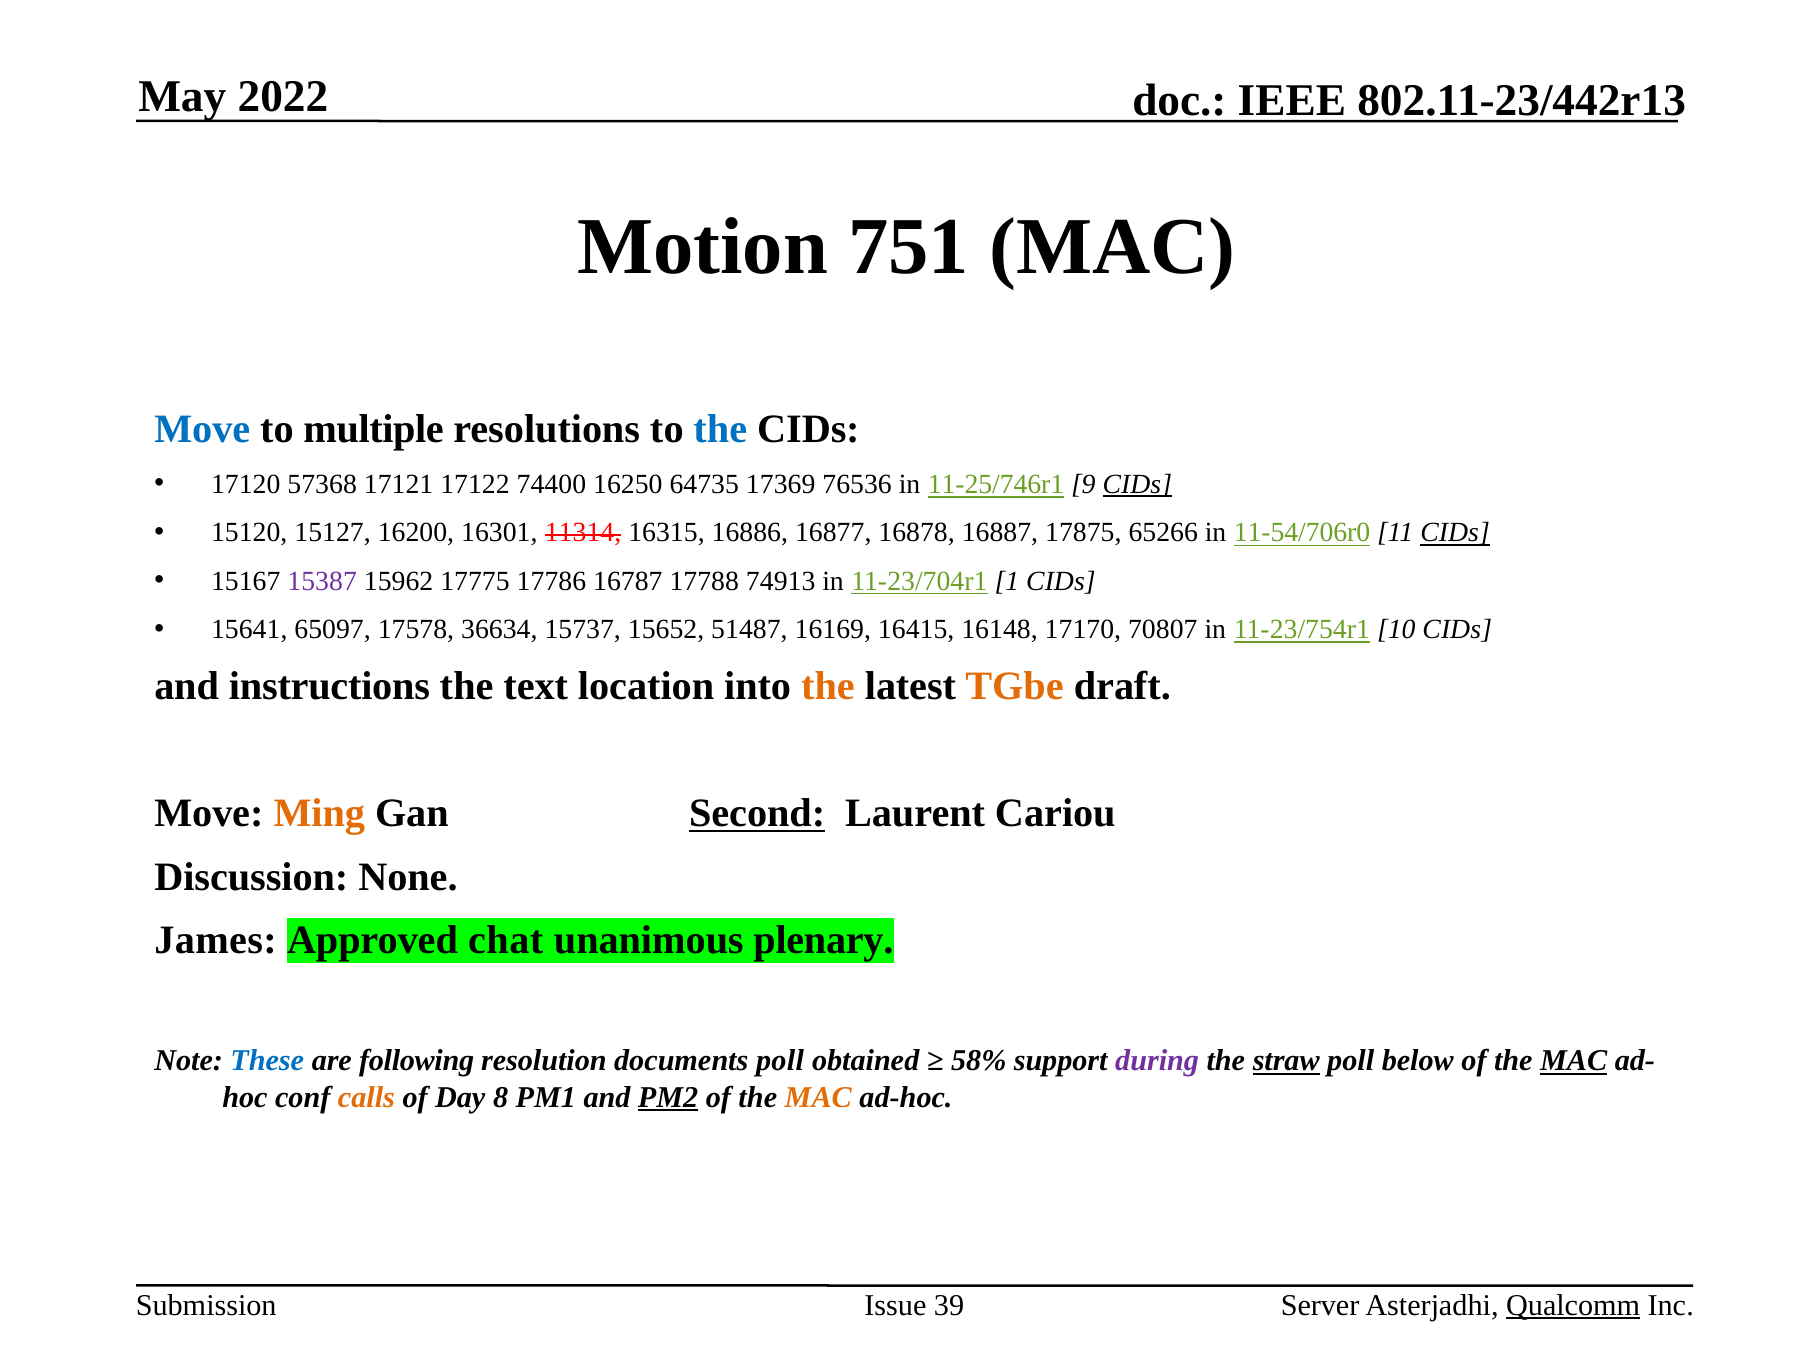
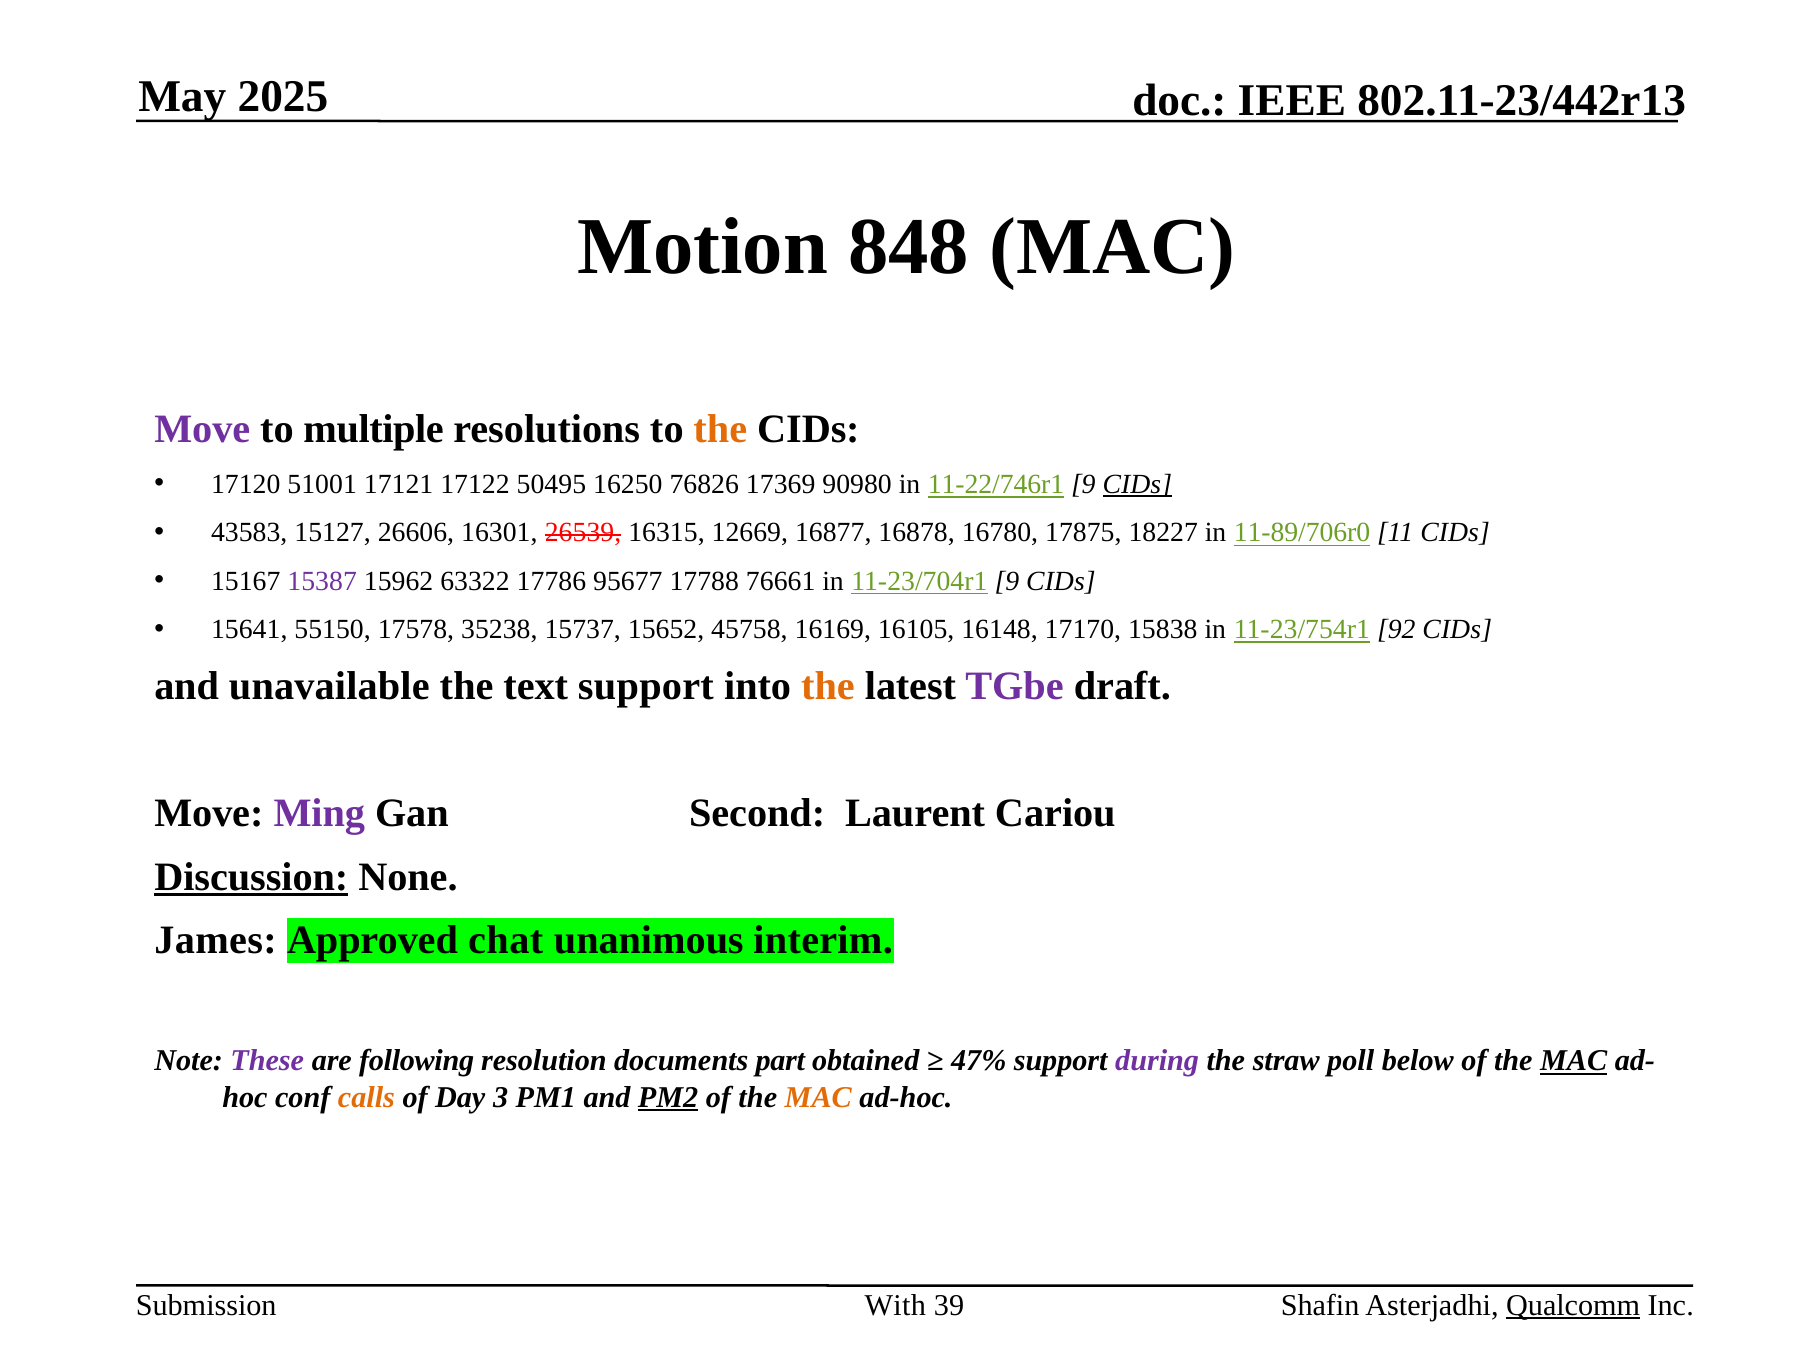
2022: 2022 -> 2025
751: 751 -> 848
Move at (202, 429) colour: blue -> purple
the at (720, 429) colour: blue -> orange
57368: 57368 -> 51001
74400: 74400 -> 50495
64735: 64735 -> 76826
76536: 76536 -> 90980
11-25/746r1: 11-25/746r1 -> 11-22/746r1
15120: 15120 -> 43583
16200: 16200 -> 26606
11314: 11314 -> 26539
16886: 16886 -> 12669
16887: 16887 -> 16780
65266: 65266 -> 18227
11-54/706r0: 11-54/706r0 -> 11-89/706r0
CIDs at (1455, 533) underline: present -> none
17775: 17775 -> 63322
16787: 16787 -> 95677
74913: 74913 -> 76661
11-23/704r1 1: 1 -> 9
65097: 65097 -> 55150
36634: 36634 -> 35238
51487: 51487 -> 45758
16415: 16415 -> 16105
70807: 70807 -> 15838
10: 10 -> 92
instructions: instructions -> unavailable
text location: location -> support
TGbe colour: orange -> purple
Ming colour: orange -> purple
Second underline: present -> none
Discussion underline: none -> present
plenary: plenary -> interim
These colour: blue -> purple
documents poll: poll -> part
58%: 58% -> 47%
straw underline: present -> none
8: 8 -> 3
Issue: Issue -> With
Server: Server -> Shafin
